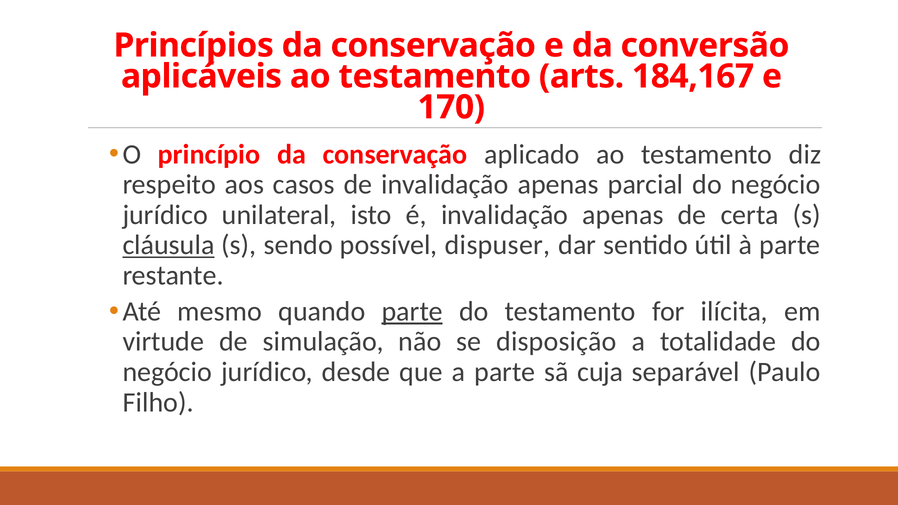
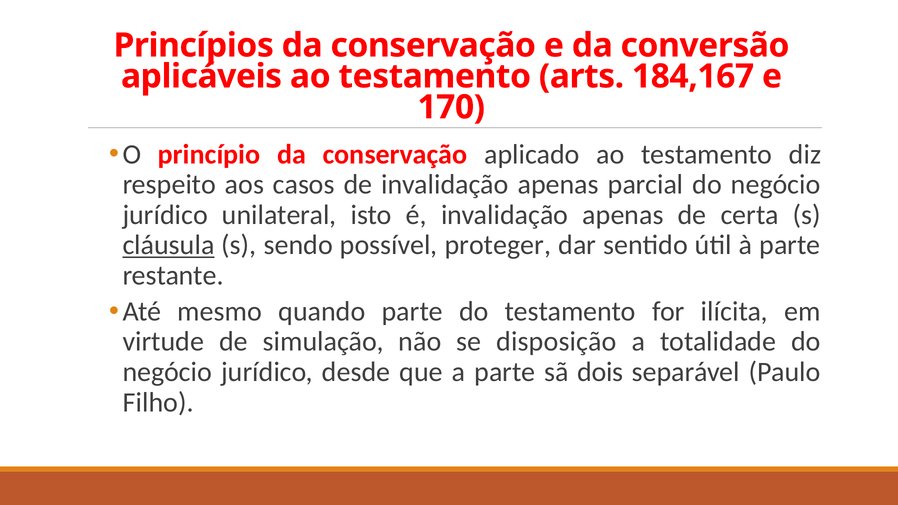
dispuser: dispuser -> proteger
parte at (412, 311) underline: present -> none
cuja: cuja -> dois
